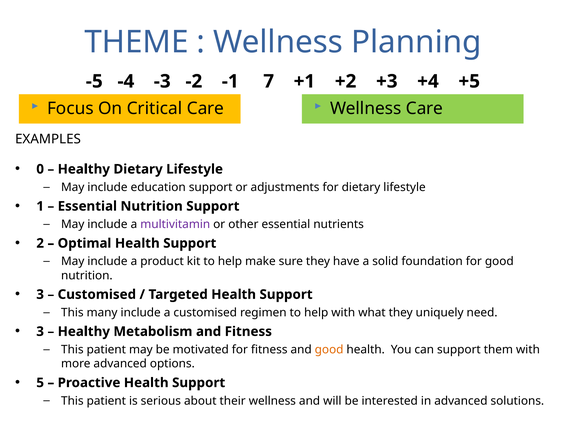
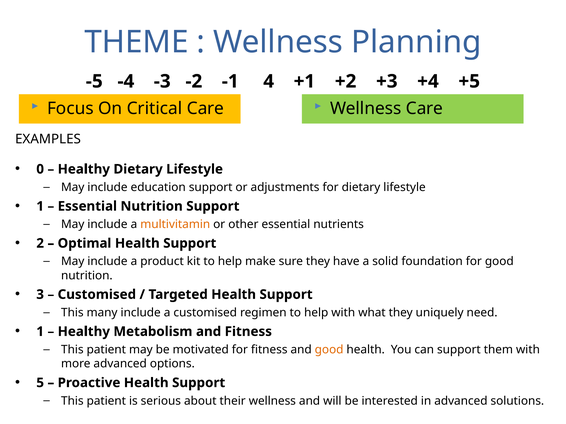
7: 7 -> 4
multivitamin colour: purple -> orange
3 at (40, 332): 3 -> 1
